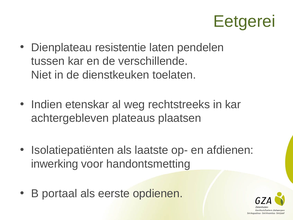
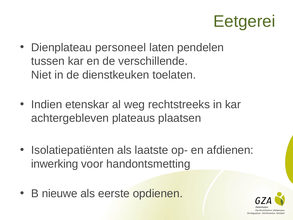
resistentie: resistentie -> personeel
portaal: portaal -> nieuwe
